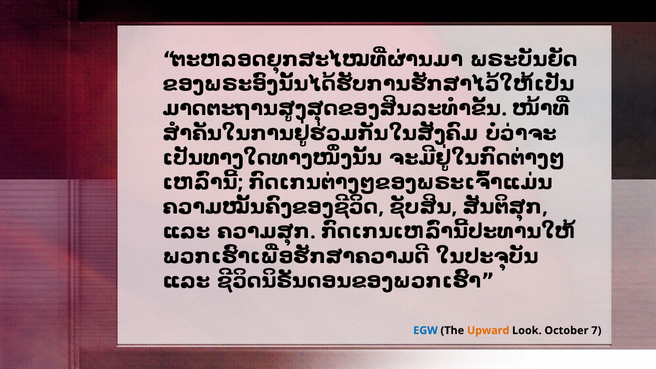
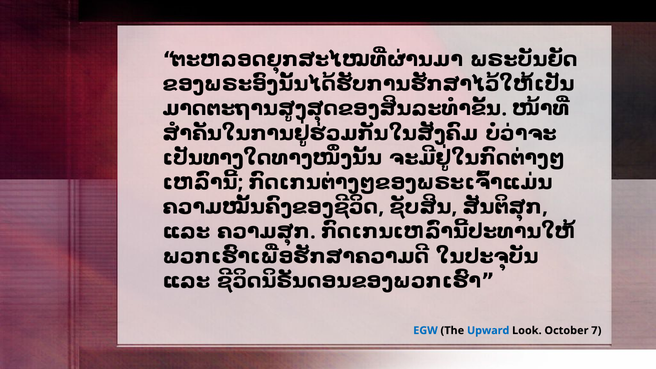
Upward colour: orange -> blue
